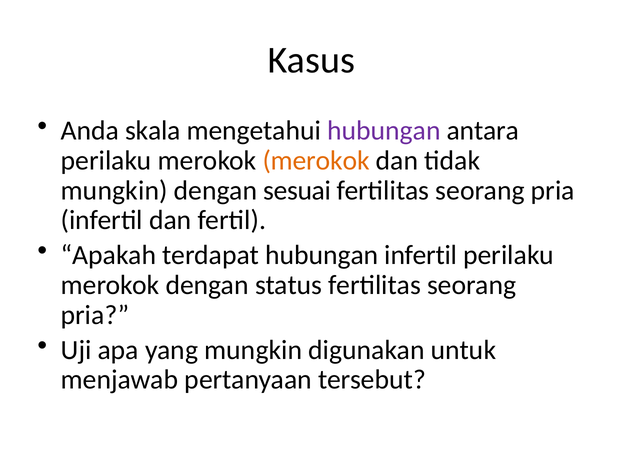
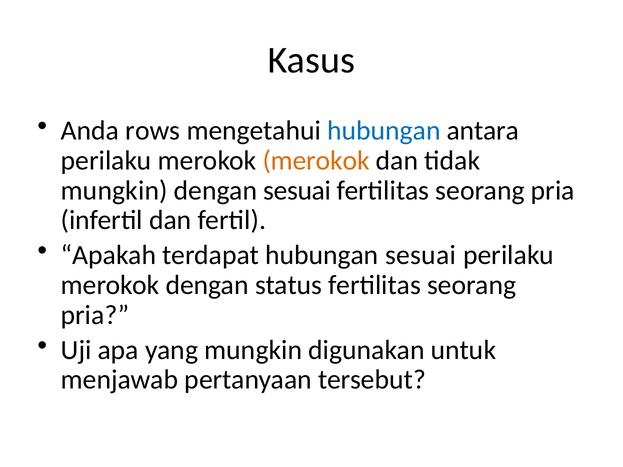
skala: skala -> rows
hubungan at (384, 131) colour: purple -> blue
hubungan infertil: infertil -> sesuai
